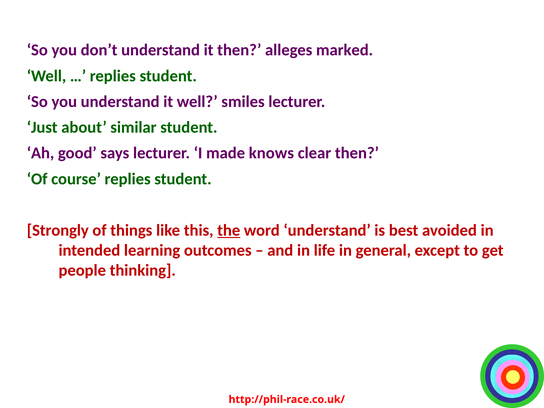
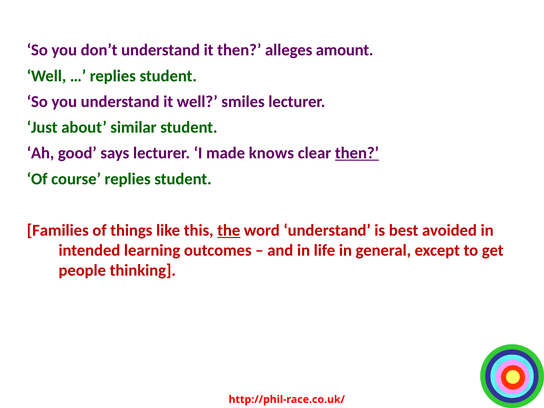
marked: marked -> amount
then at (357, 153) underline: none -> present
Strongly: Strongly -> Families
